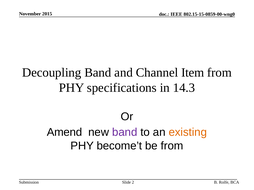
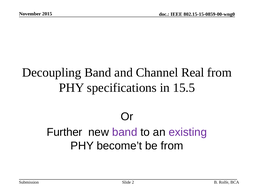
Item: Item -> Real
14.3: 14.3 -> 15.5
Amend: Amend -> Further
existing colour: orange -> purple
